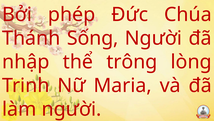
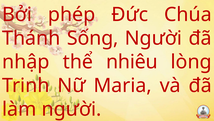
trông: trông -> nhiêu
